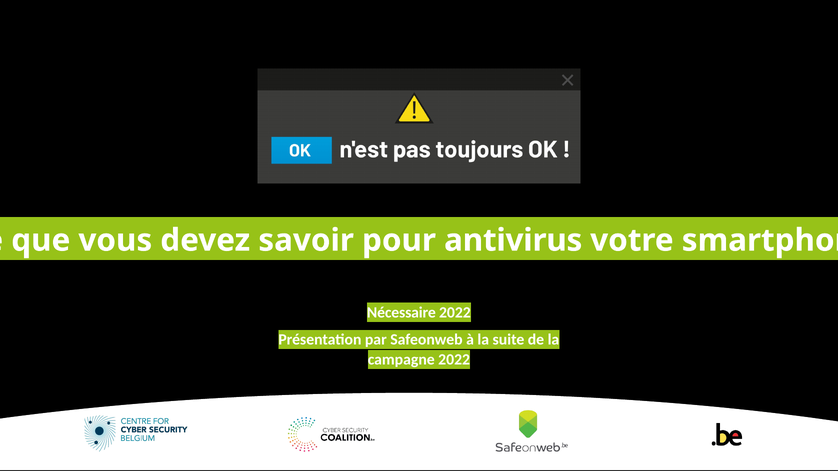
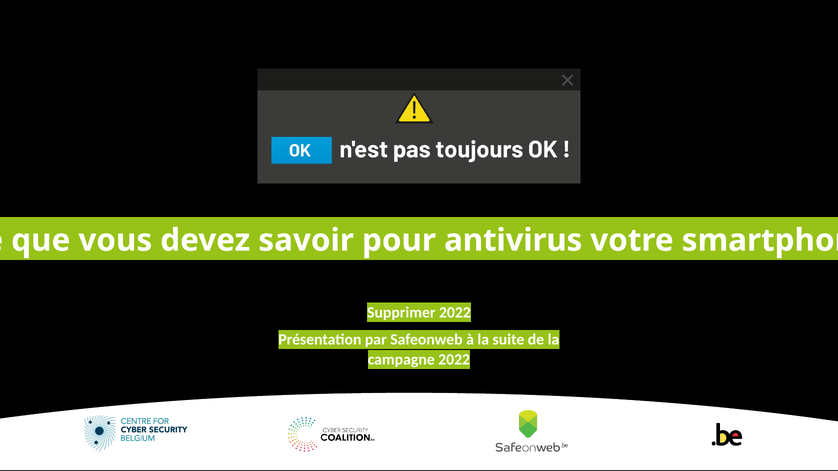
Nécessaire: Nécessaire -> Supprimer
